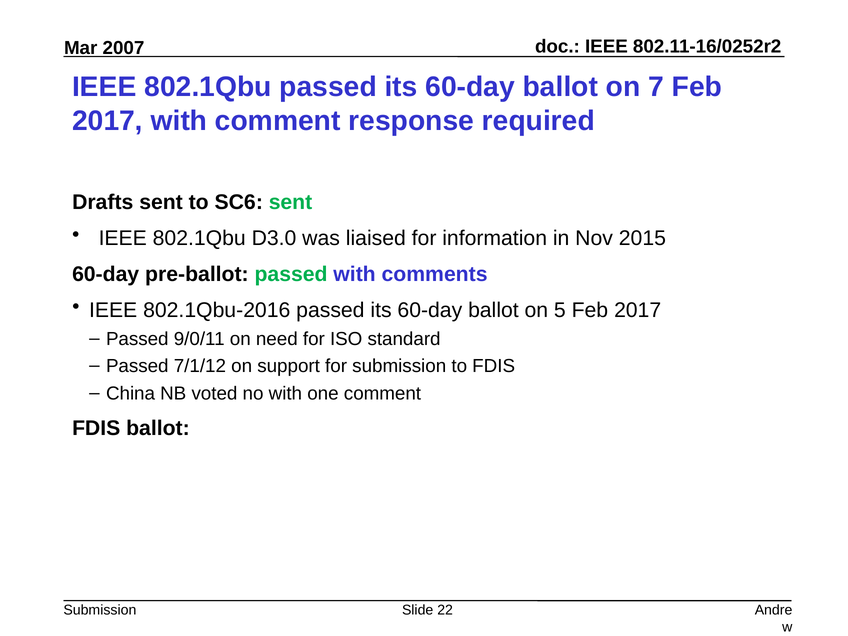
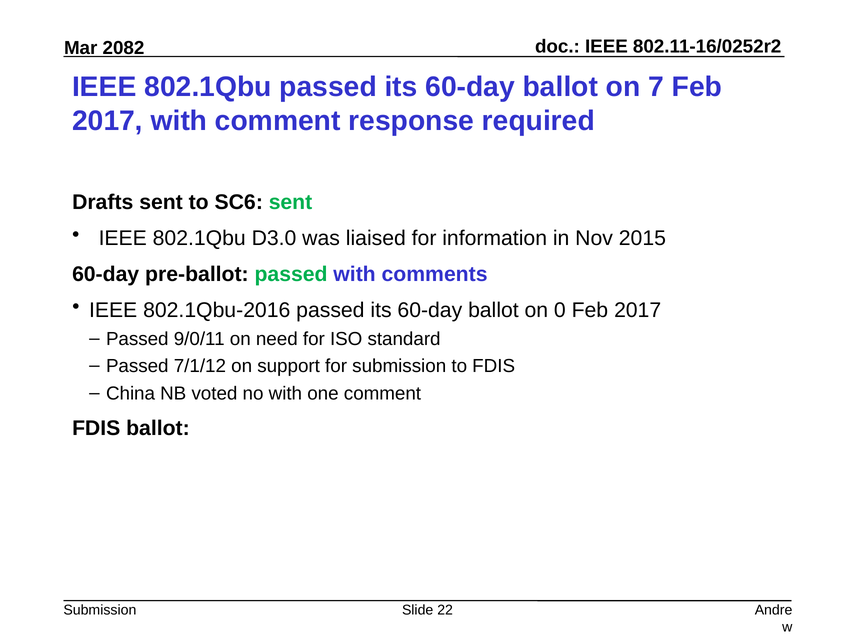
2007: 2007 -> 2082
5: 5 -> 0
